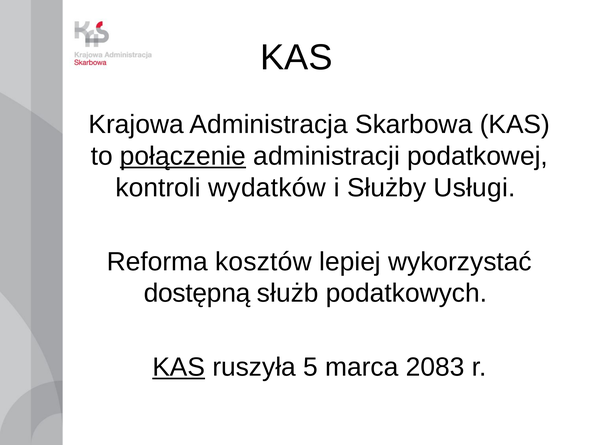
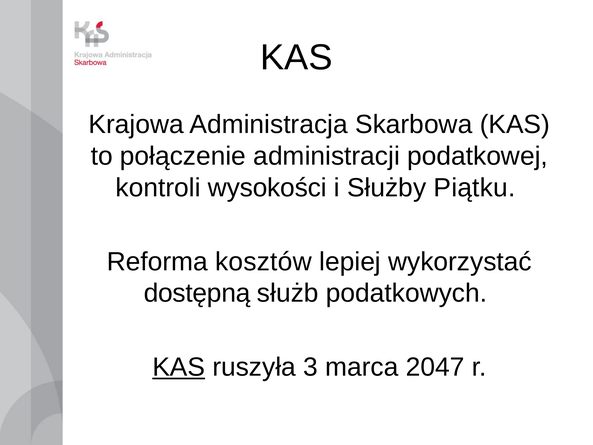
połączenie underline: present -> none
wydatków: wydatków -> wysokości
Usługi: Usługi -> Piątku
5: 5 -> 3
2083: 2083 -> 2047
